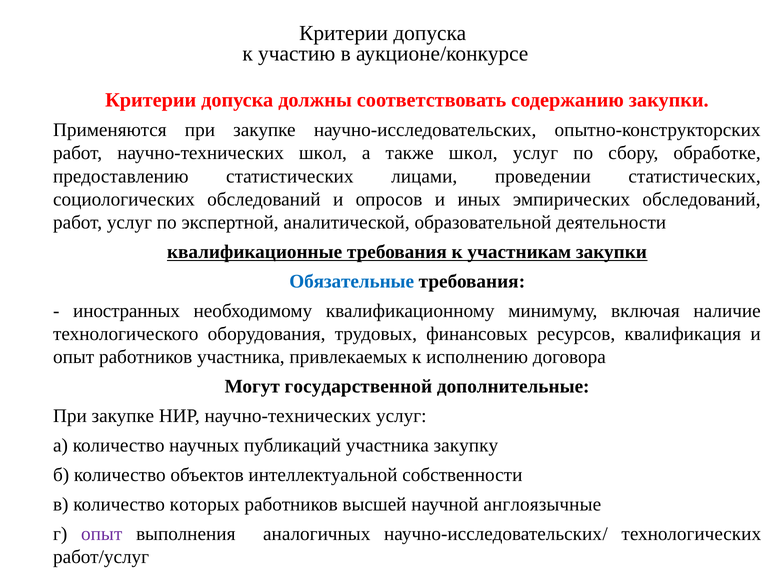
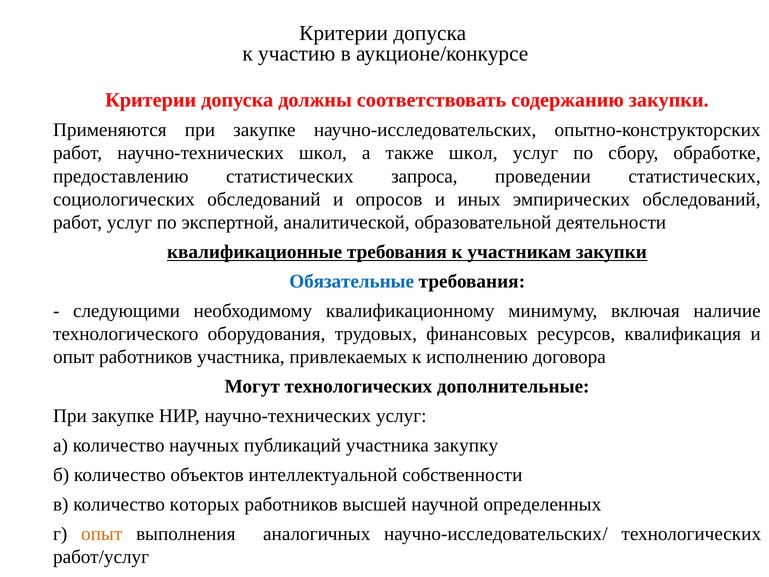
лицами: лицами -> запроса
иностранных: иностранных -> следующими
Могут государственной: государственной -> технологических
англоязычные: англоязычные -> определенных
опыт at (102, 534) colour: purple -> orange
